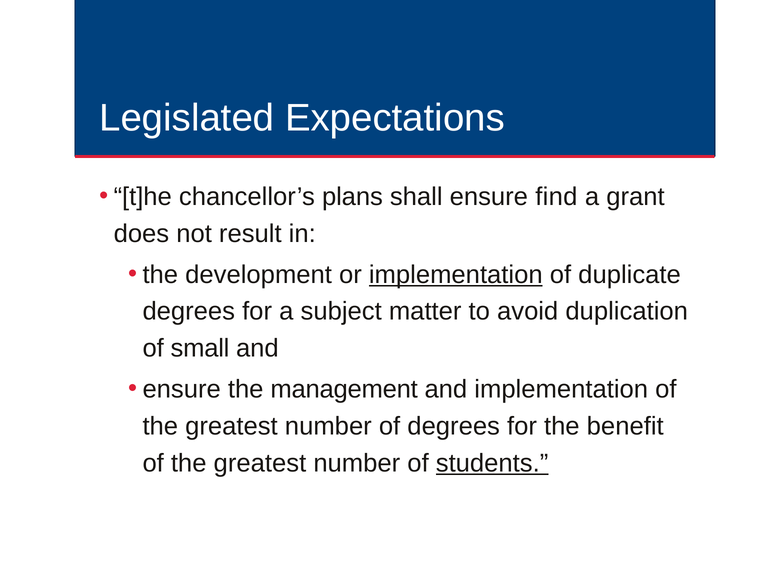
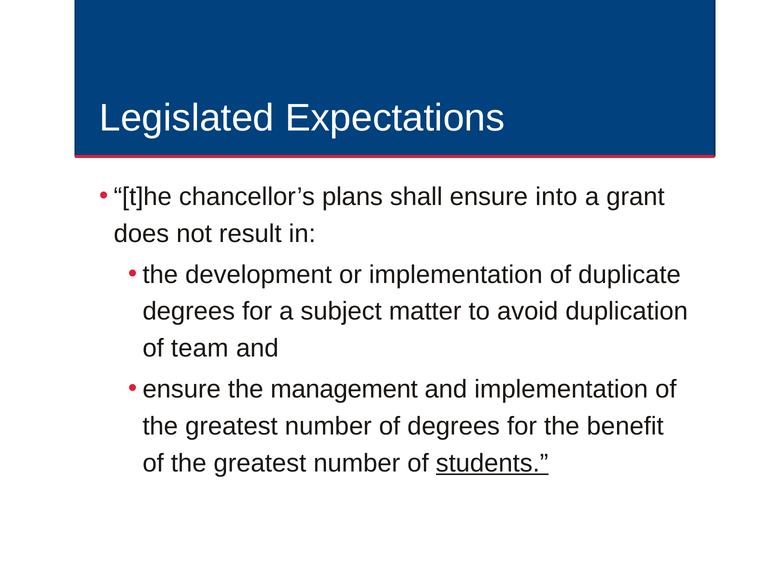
find: find -> into
implementation at (456, 274) underline: present -> none
small: small -> team
